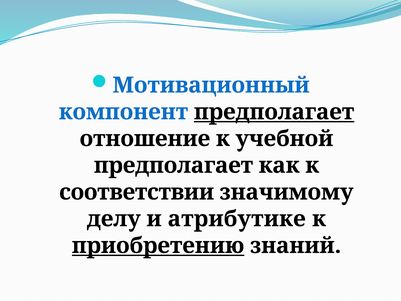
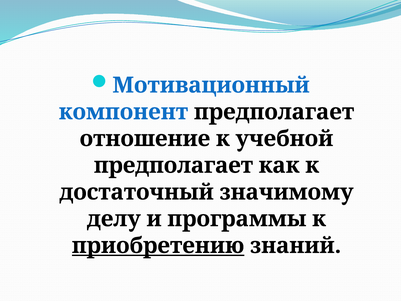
предполагает at (274, 112) underline: present -> none
соответствии: соответствии -> достаточный
атрибутике: атрибутике -> программы
